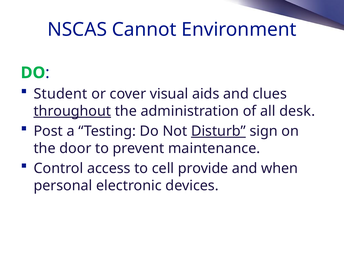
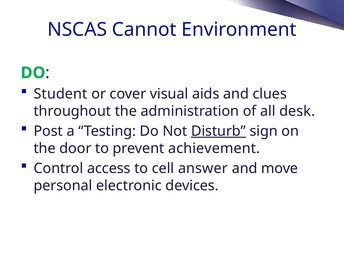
throughout underline: present -> none
maintenance: maintenance -> achievement
provide: provide -> answer
when: when -> move
